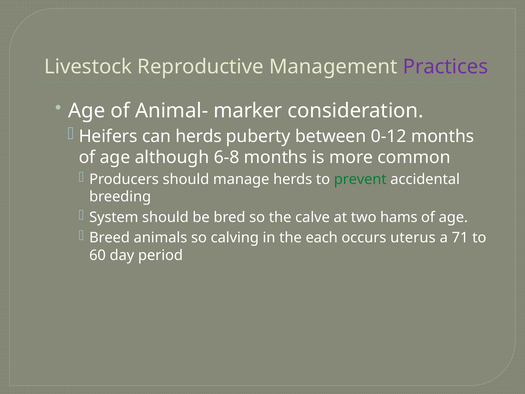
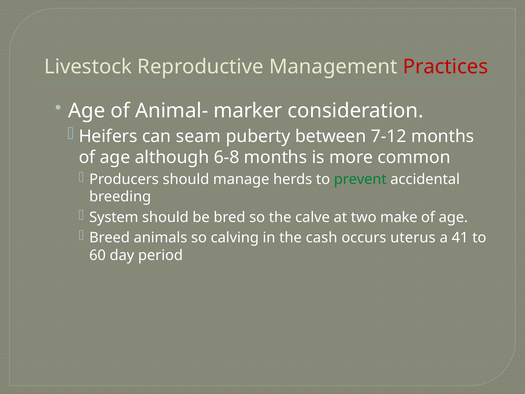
Practices colour: purple -> red
can herds: herds -> seam
0-12: 0-12 -> 7-12
hams: hams -> make
each: each -> cash
71: 71 -> 41
